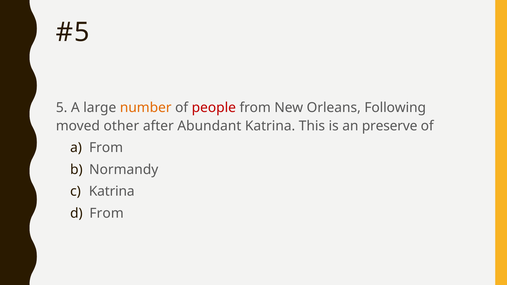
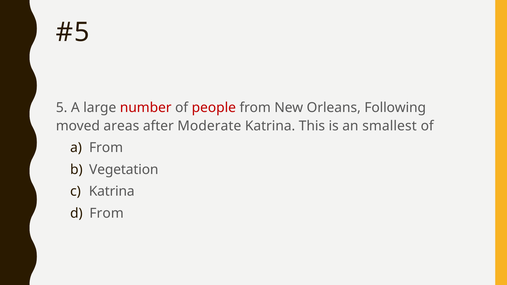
number colour: orange -> red
other: other -> areas
Abundant: Abundant -> Moderate
preserve: preserve -> smallest
Normandy: Normandy -> Vegetation
